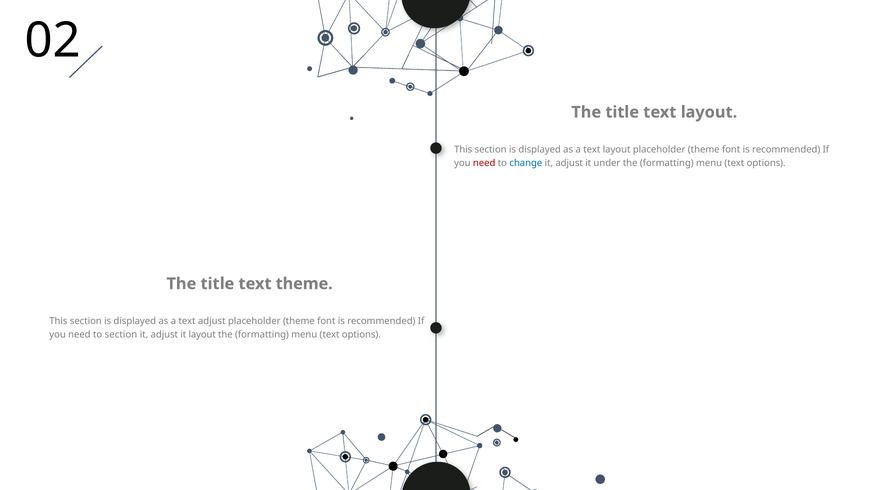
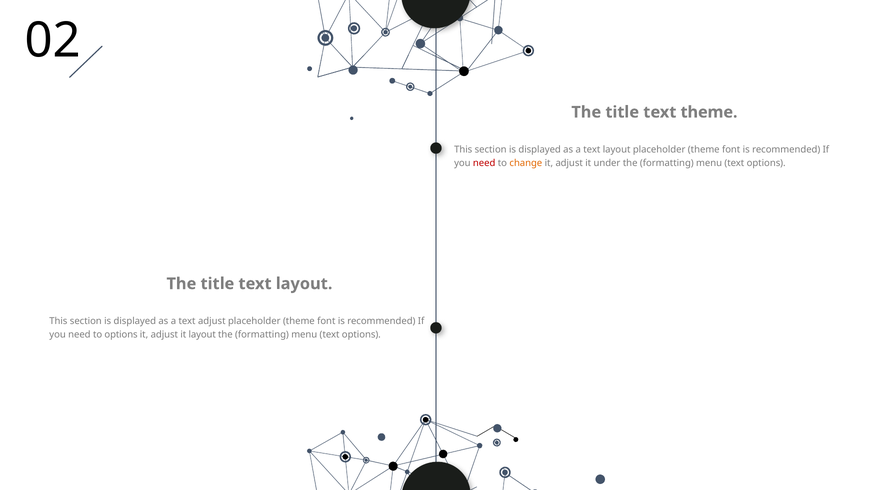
title text layout: layout -> theme
change colour: blue -> orange
title text theme: theme -> layout
to section: section -> options
